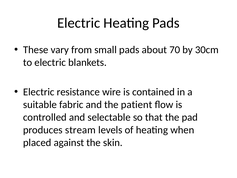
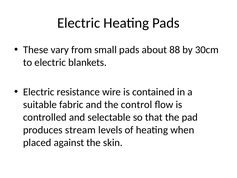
70: 70 -> 88
patient: patient -> control
